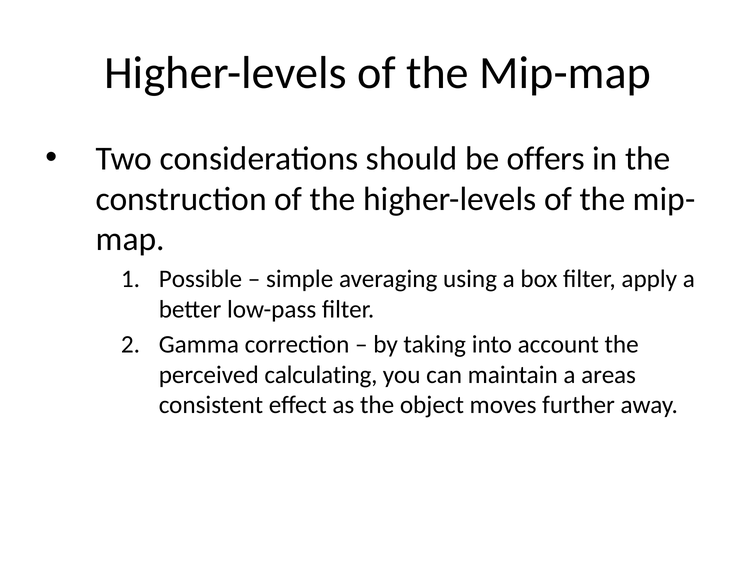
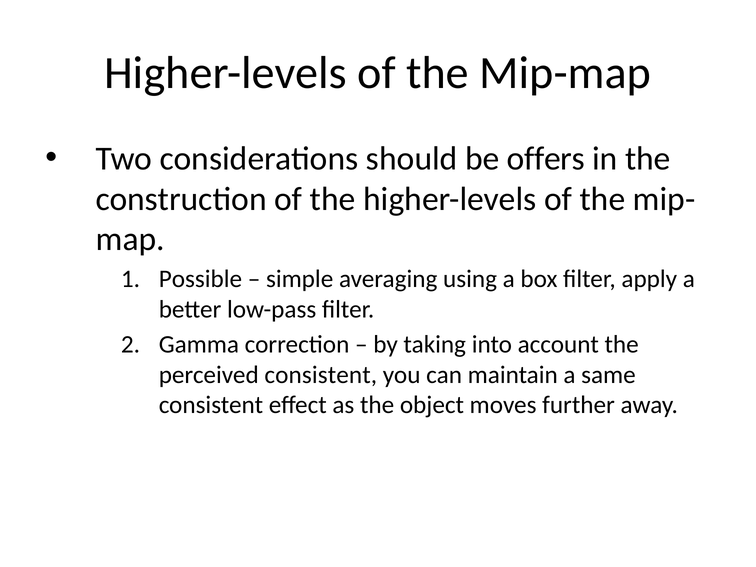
perceived calculating: calculating -> consistent
areas: areas -> same
